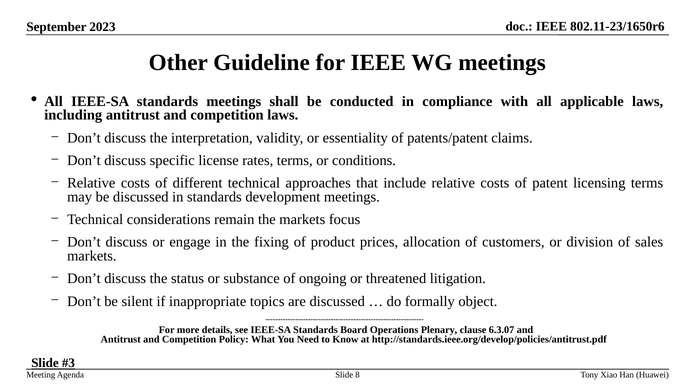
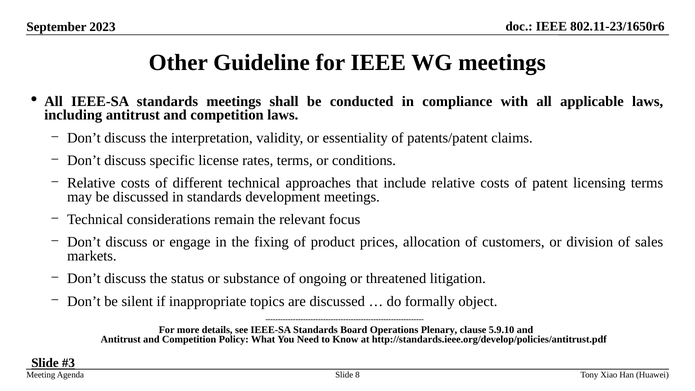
the markets: markets -> relevant
6.3.07: 6.3.07 -> 5.9.10
